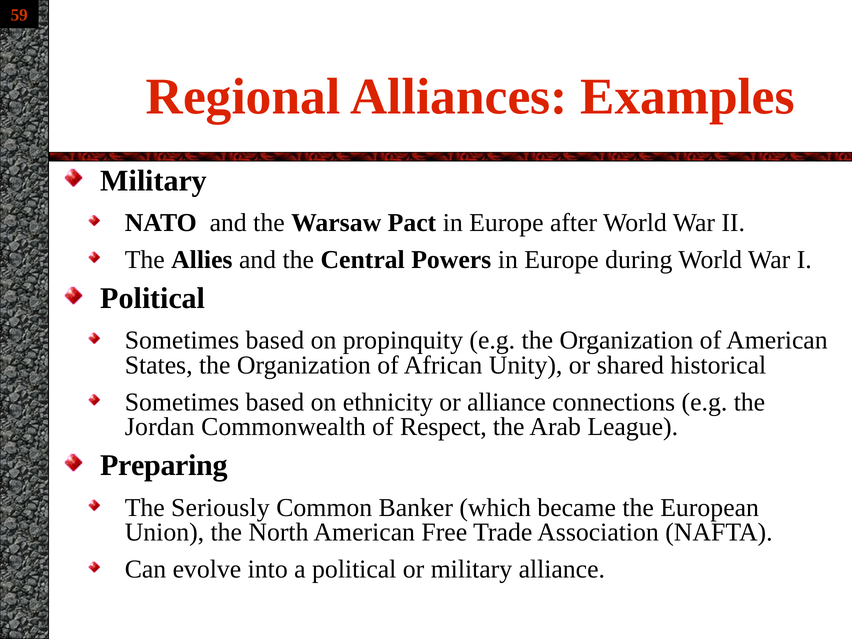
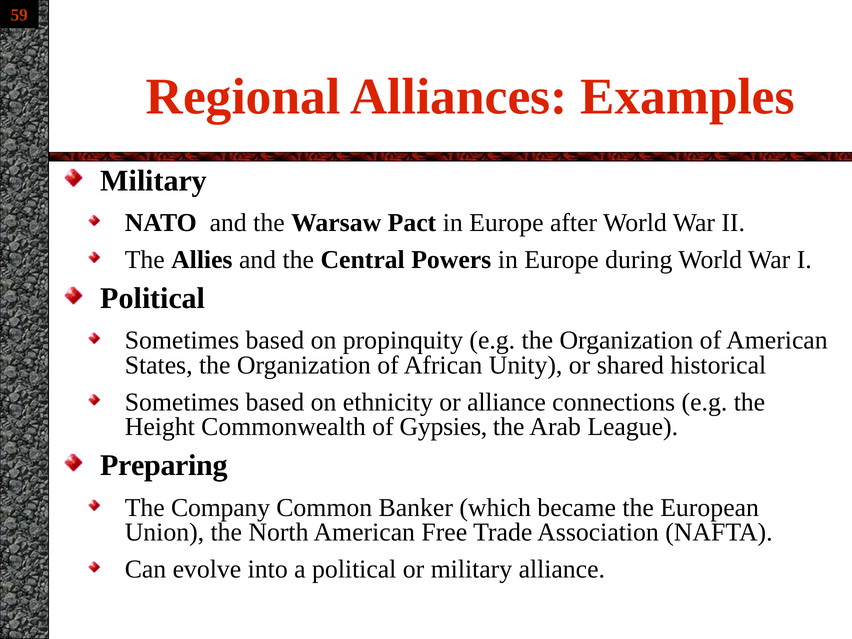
Jordan: Jordan -> Height
Respect: Respect -> Gypsies
Seriously: Seriously -> Company
